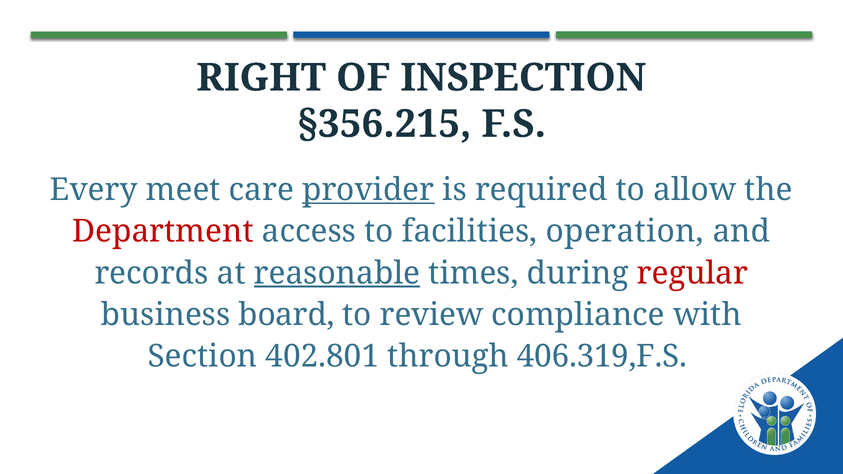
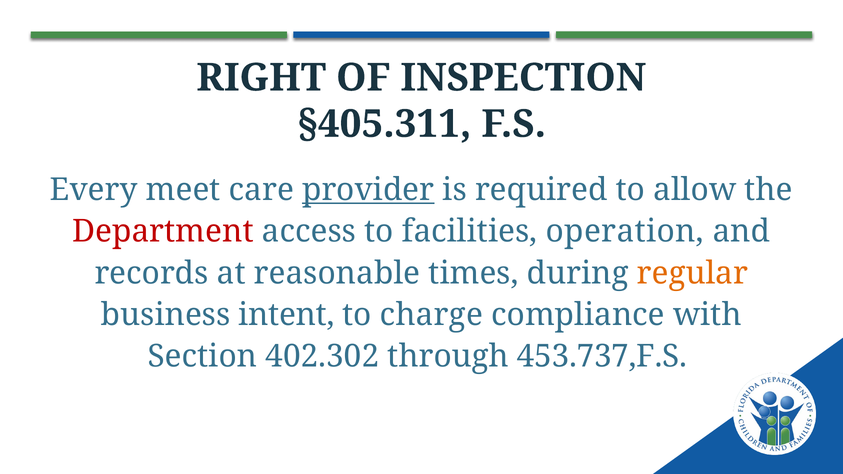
§356.215: §356.215 -> §405.311
reasonable underline: present -> none
regular colour: red -> orange
board: board -> intent
review: review -> charge
402.801: 402.801 -> 402.302
406.319,F.S: 406.319,F.S -> 453.737,F.S
